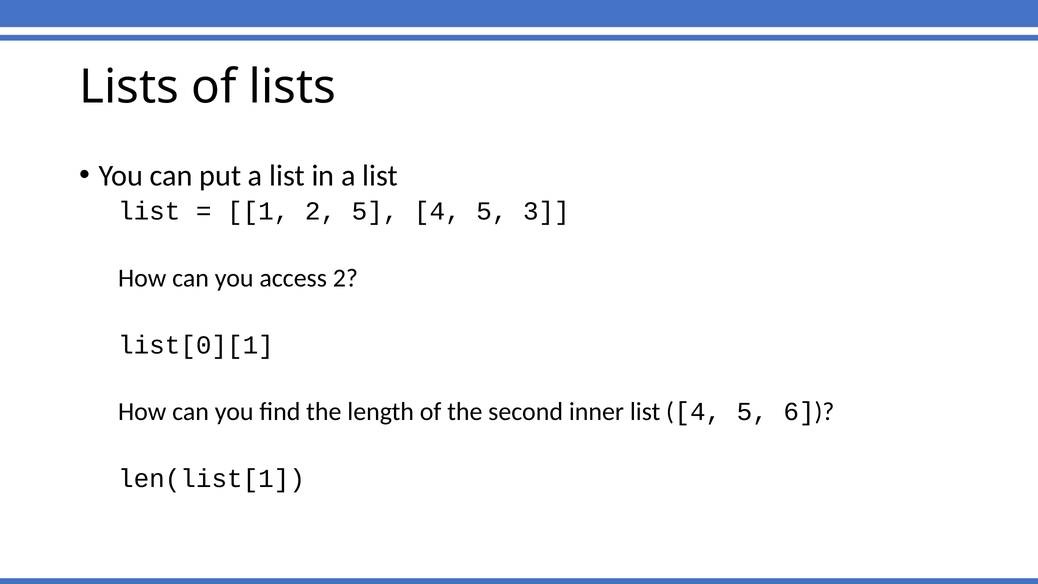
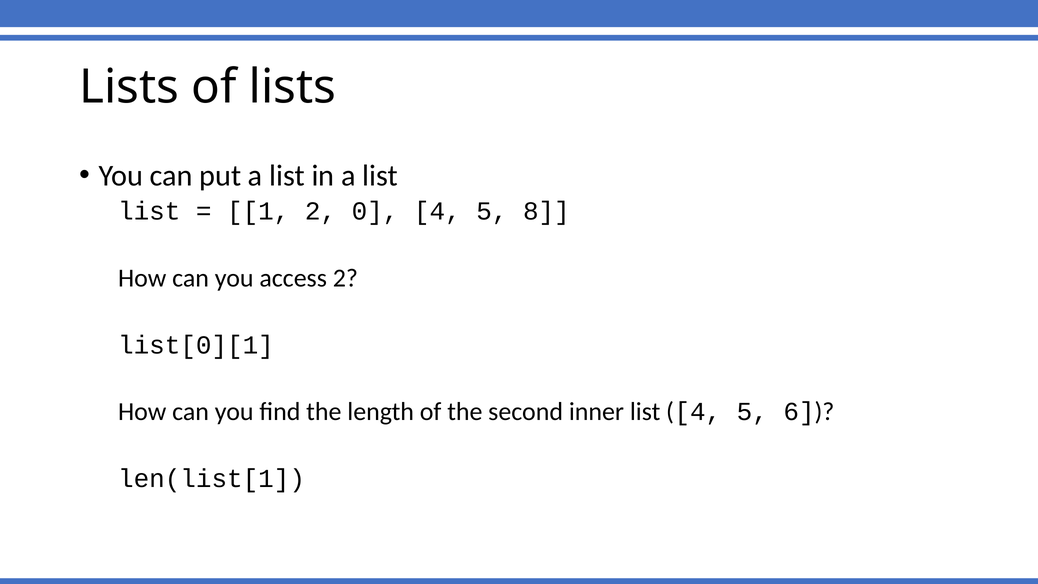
2 5: 5 -> 0
3: 3 -> 8
